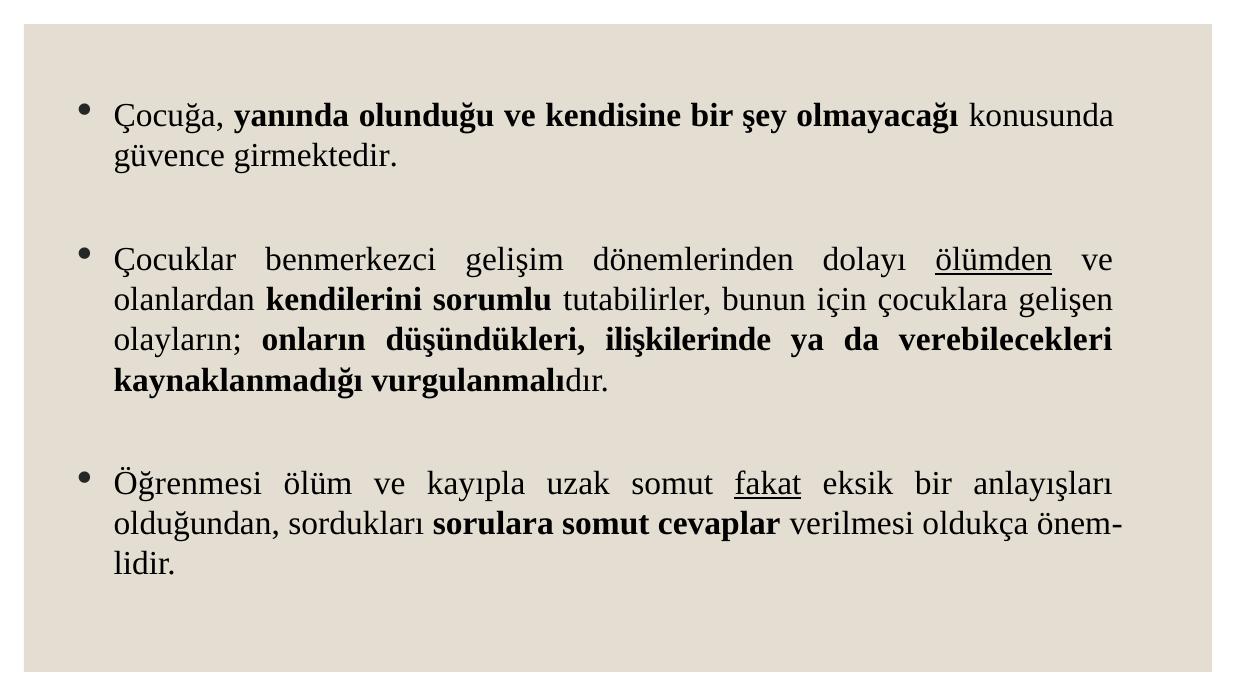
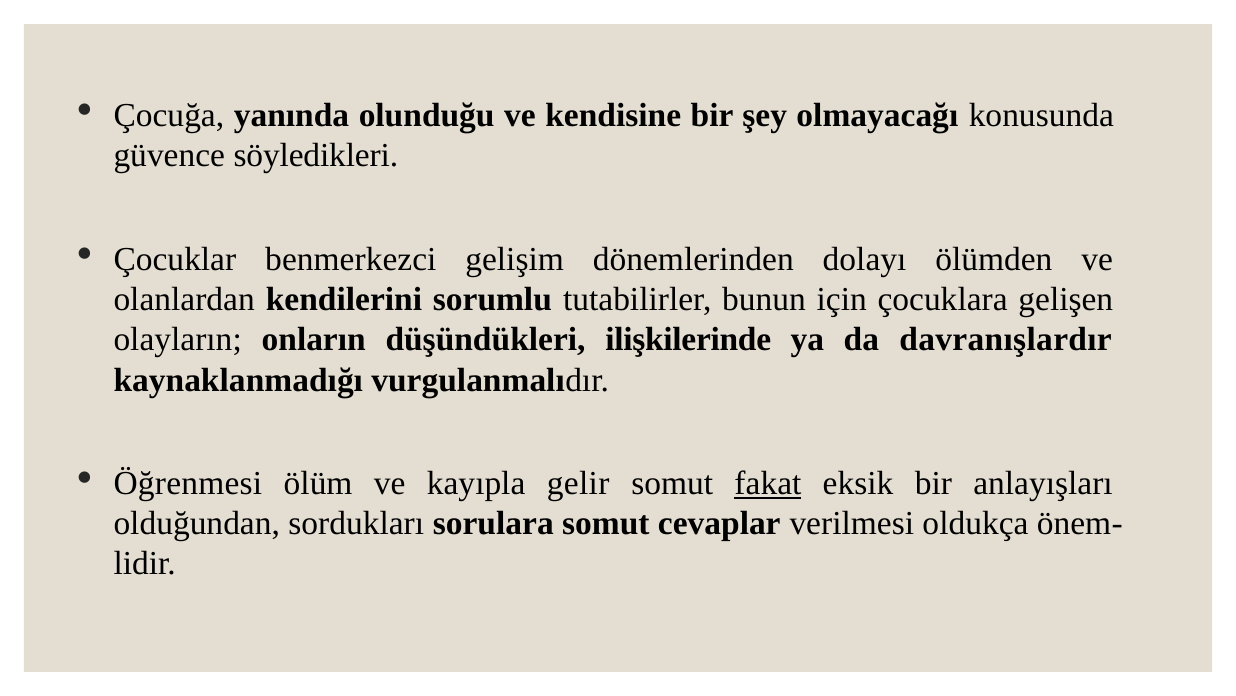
girmektedir: girmektedir -> söyledikleri
ölümden underline: present -> none
verebilecekleri: verebilecekleri -> davranışlardır
uzak: uzak -> gelir
